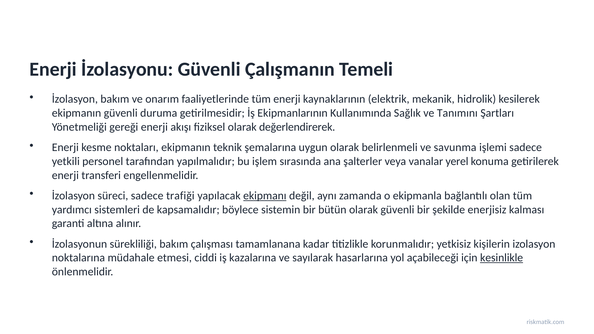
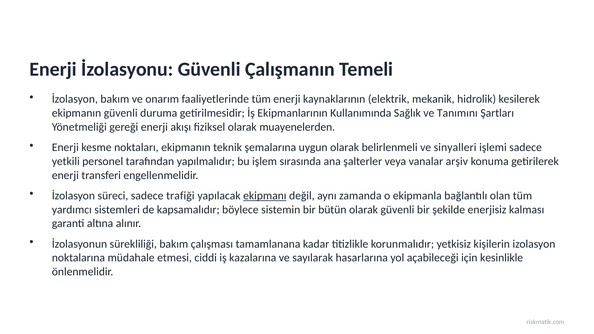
değerlendirerek: değerlendirerek -> muayenelerden
savunma: savunma -> sinyalleri
yerel: yerel -> arşiv
kesinlikle underline: present -> none
